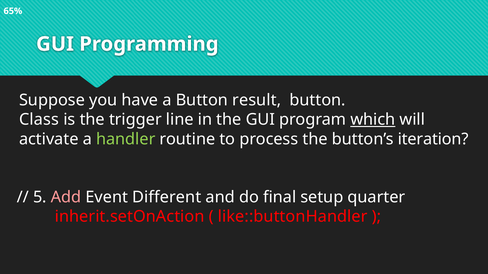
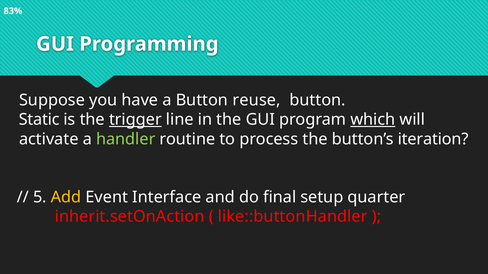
65%: 65% -> 83%
result: result -> reuse
Class: Class -> Static
trigger underline: none -> present
Add colour: pink -> yellow
Different: Different -> Interface
